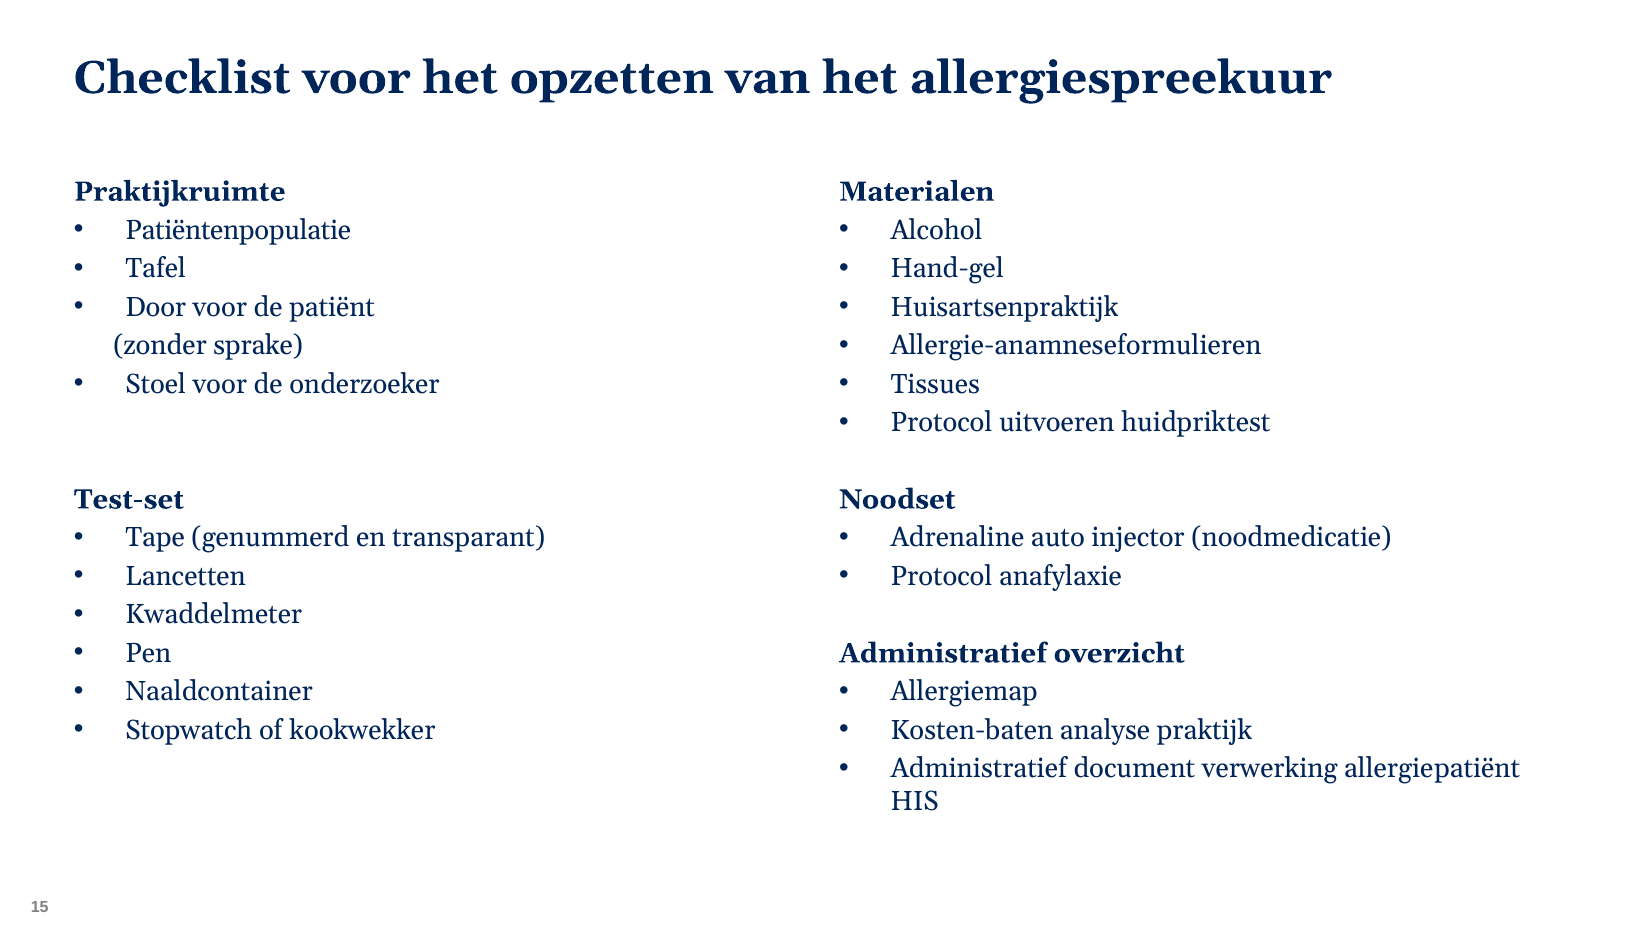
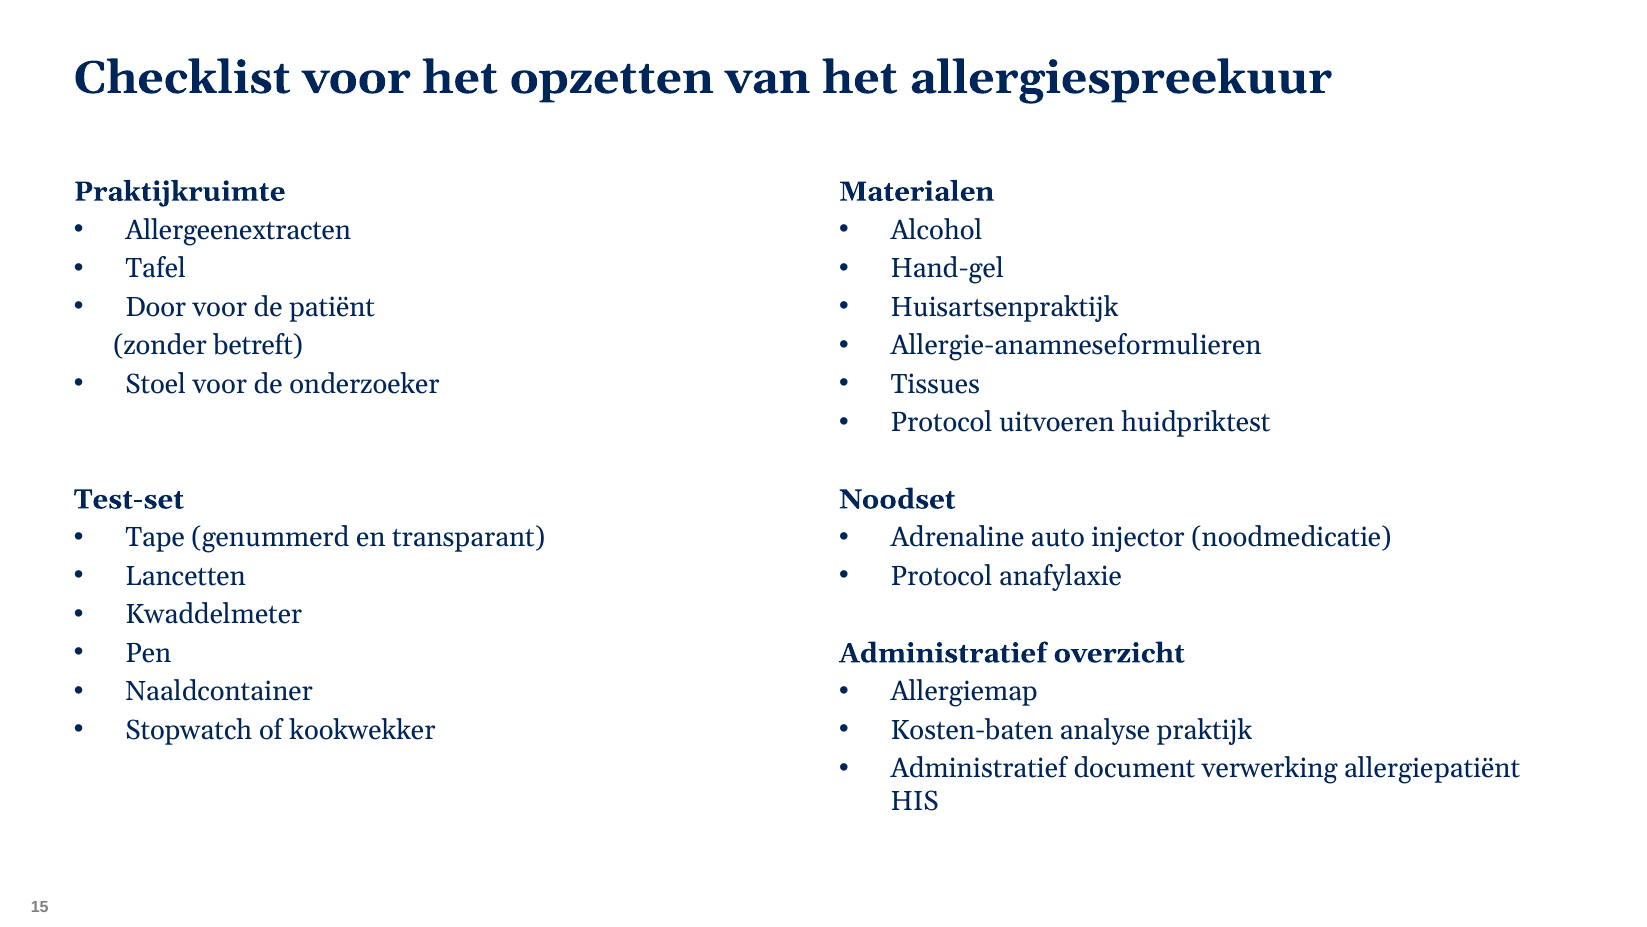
Patiëntenpopulatie: Patiëntenpopulatie -> Allergeenextracten
sprake: sprake -> betreft
